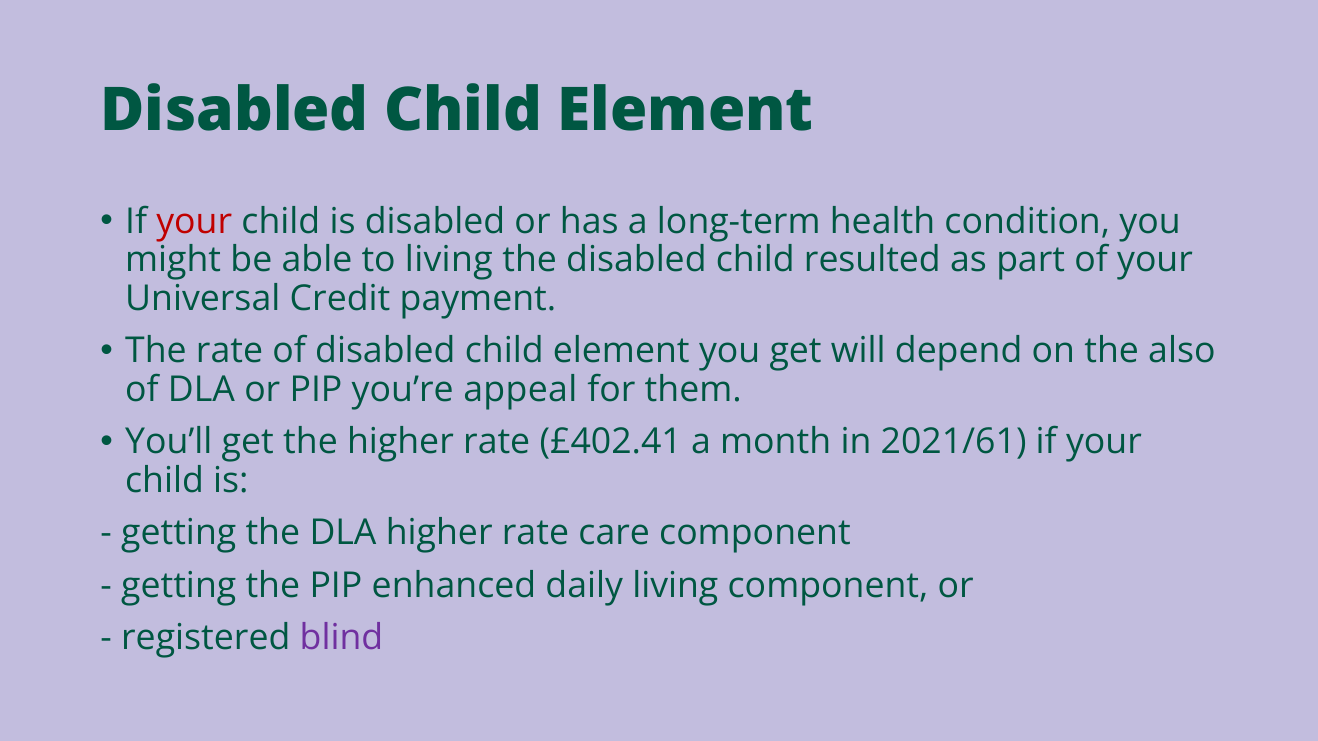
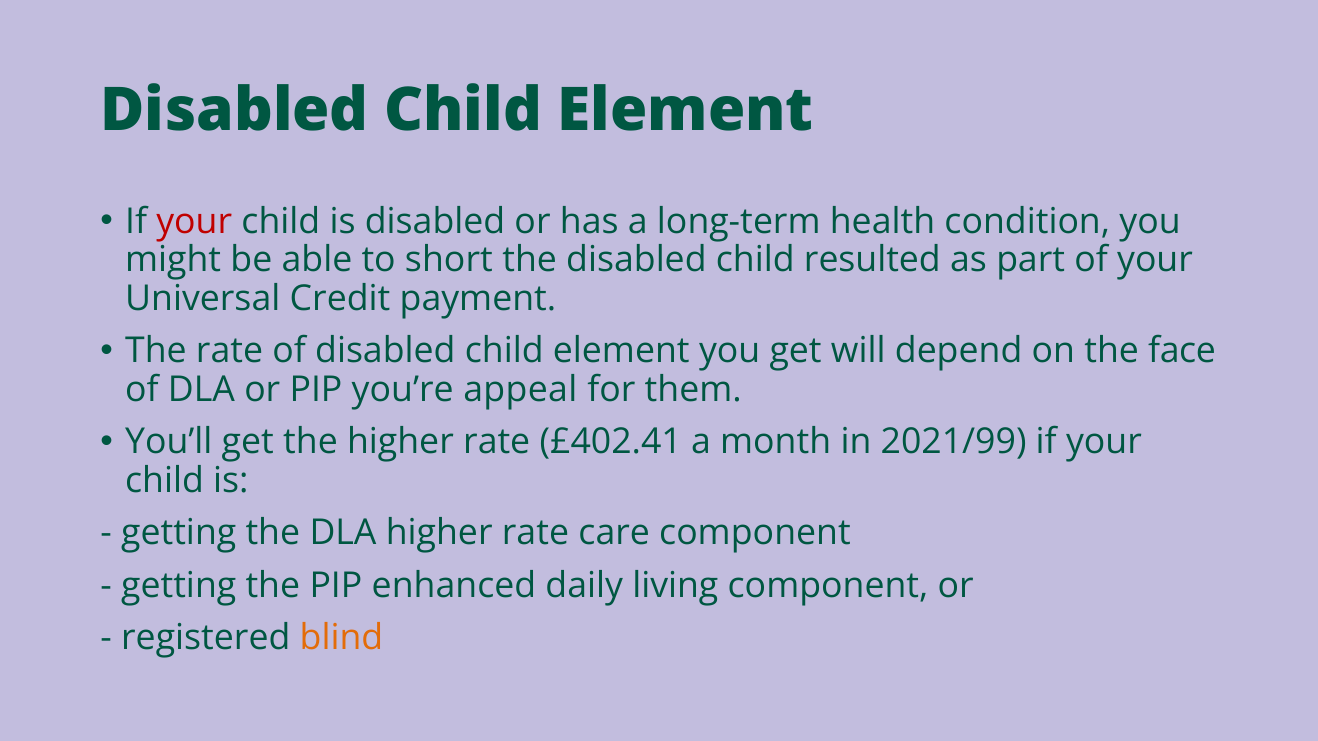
to living: living -> short
also: also -> face
2021/61: 2021/61 -> 2021/99
blind colour: purple -> orange
